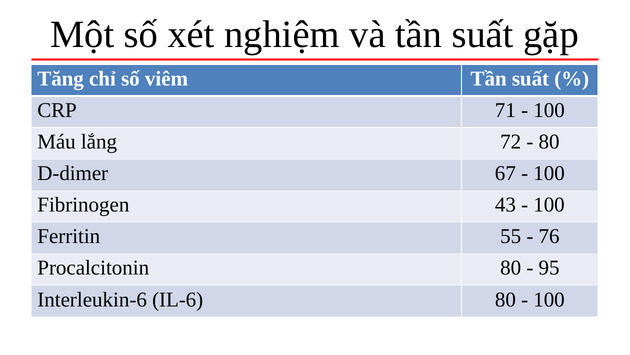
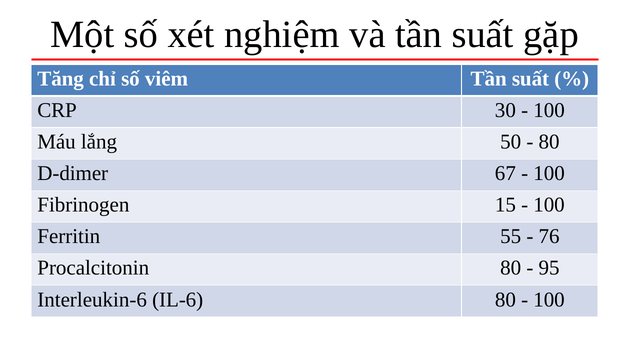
71: 71 -> 30
72: 72 -> 50
43: 43 -> 15
